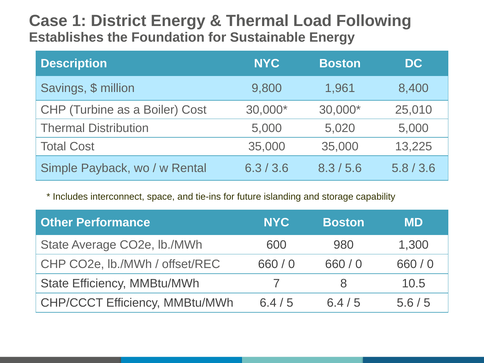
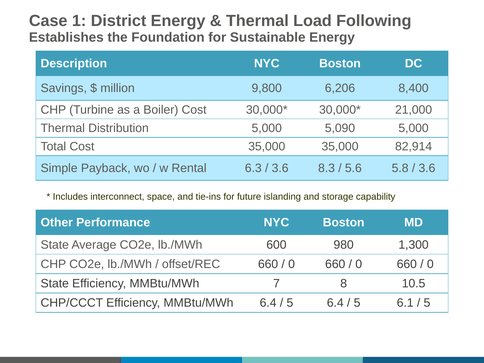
1,961: 1,961 -> 6,206
25,010: 25,010 -> 21,000
5,020: 5,020 -> 5,090
13,225: 13,225 -> 82,914
5 5.6: 5.6 -> 6.1
